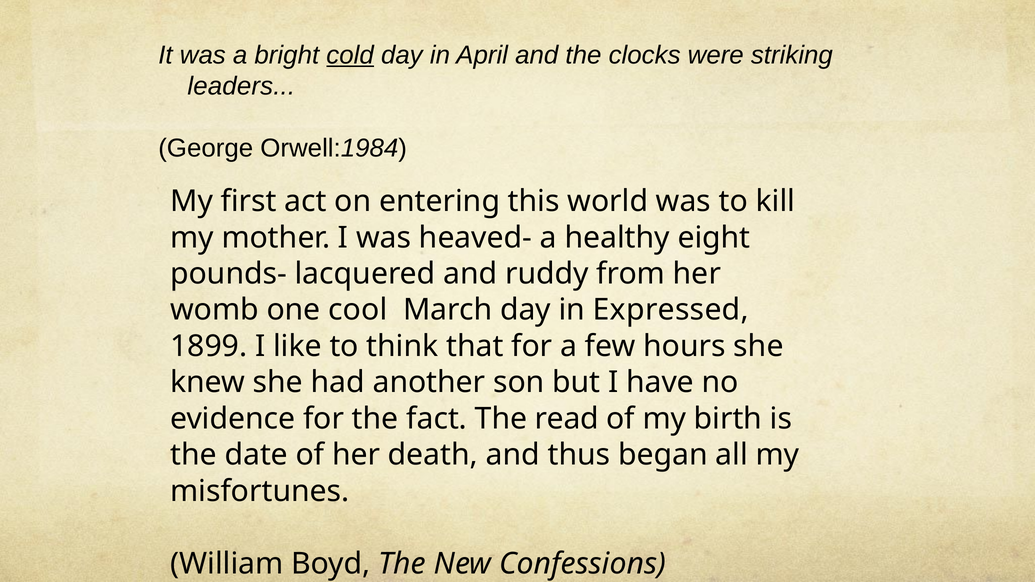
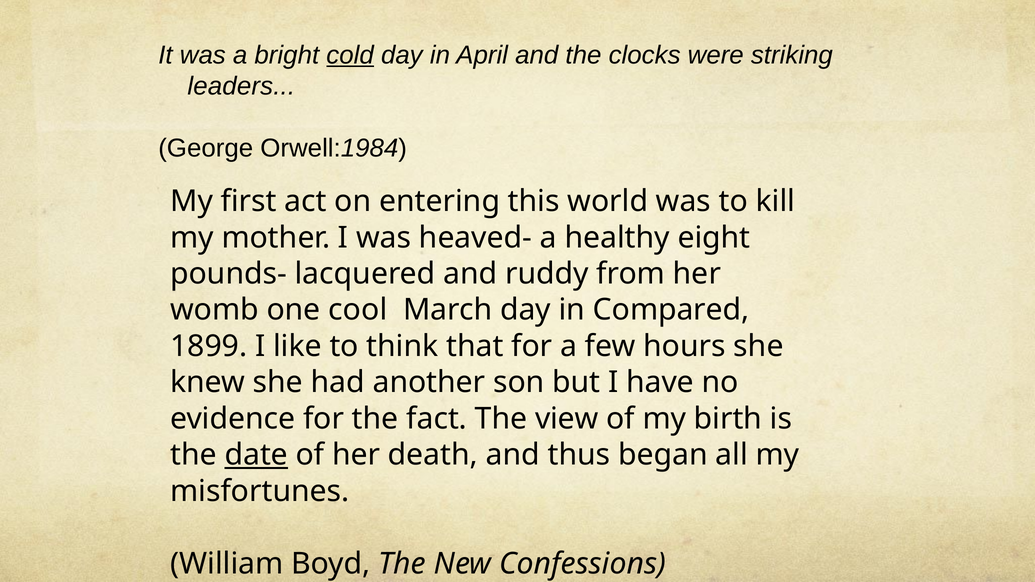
Expressed: Expressed -> Compared
read: read -> view
date underline: none -> present
